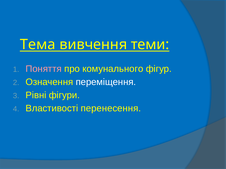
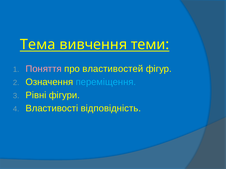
комунального: комунального -> властивостей
переміщення colour: white -> light blue
перенесення: перенесення -> відповідність
